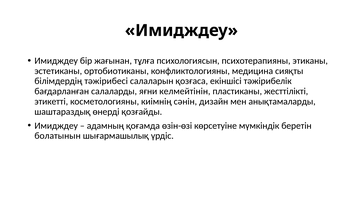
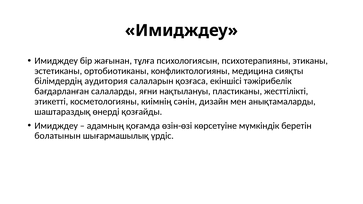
тəжірибесі: тəжірибесі -> аудитория
келмейтінін: келмейтінін -> нақтылануы
